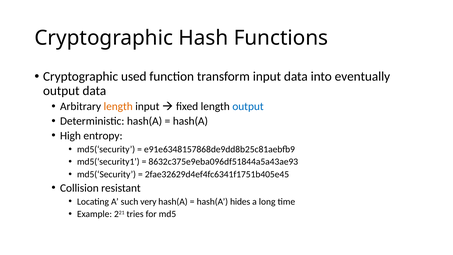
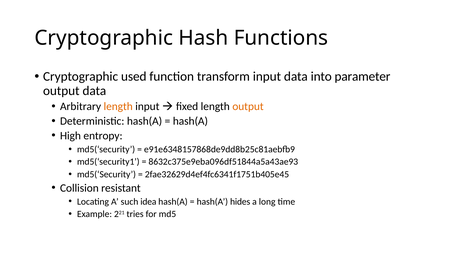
eventually: eventually -> parameter
output at (248, 106) colour: blue -> orange
very: very -> idea
